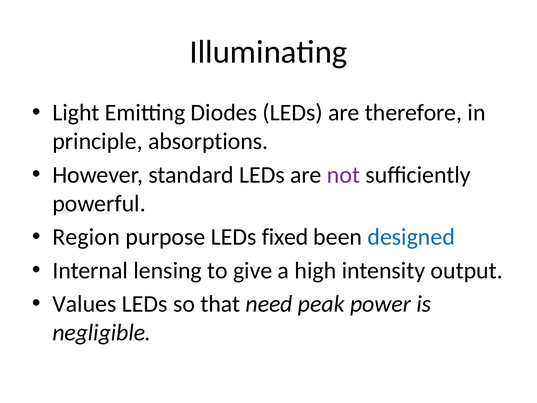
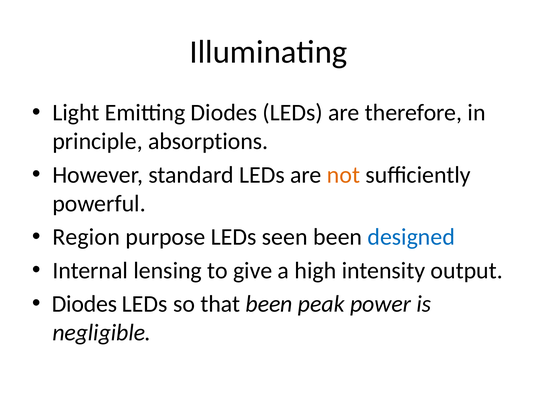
not colour: purple -> orange
fixed: fixed -> seen
Values at (84, 304): Values -> Diodes
that need: need -> been
